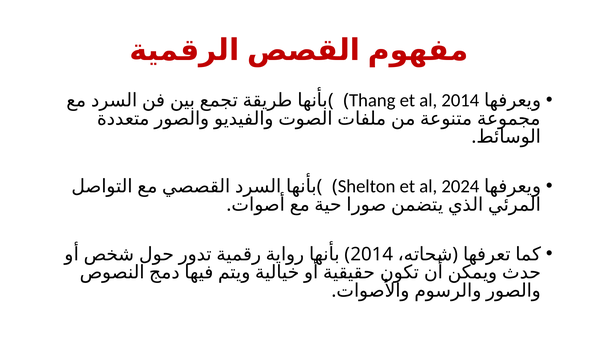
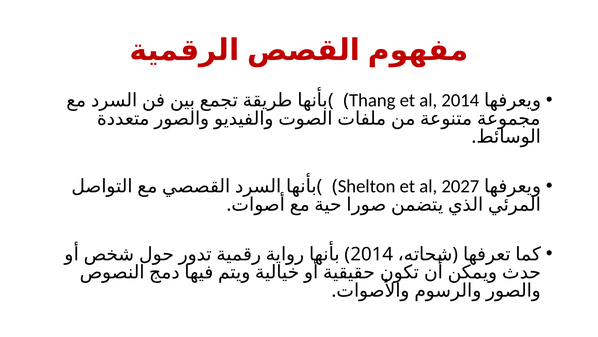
2024: 2024 -> 2027
